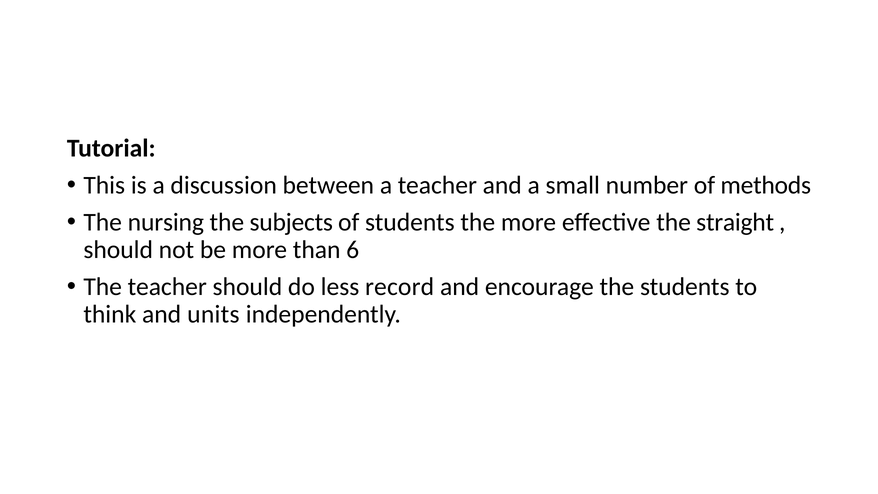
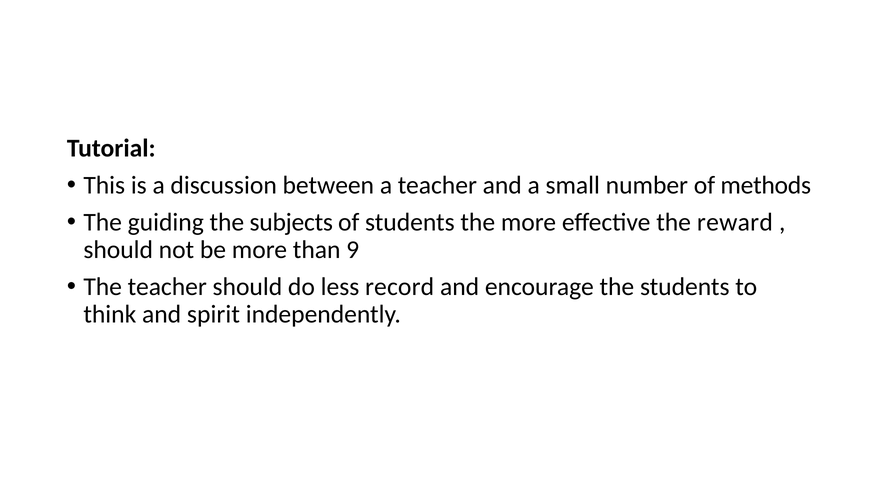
nursing: nursing -> guiding
straight: straight -> reward
6: 6 -> 9
units: units -> spirit
